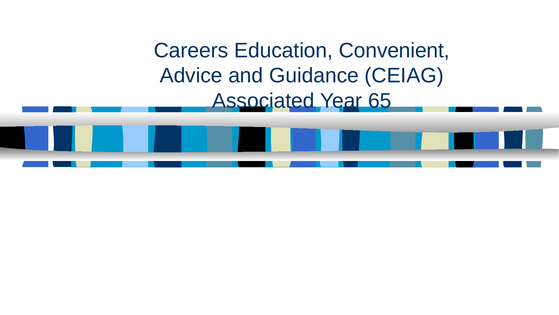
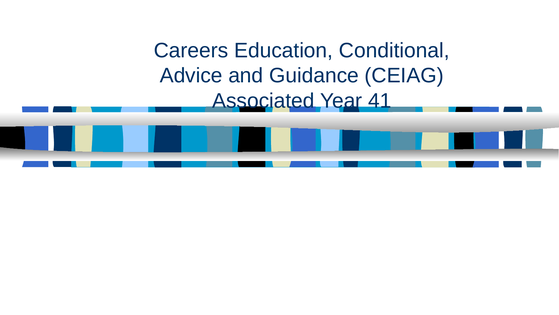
Convenient: Convenient -> Conditional
65: 65 -> 41
